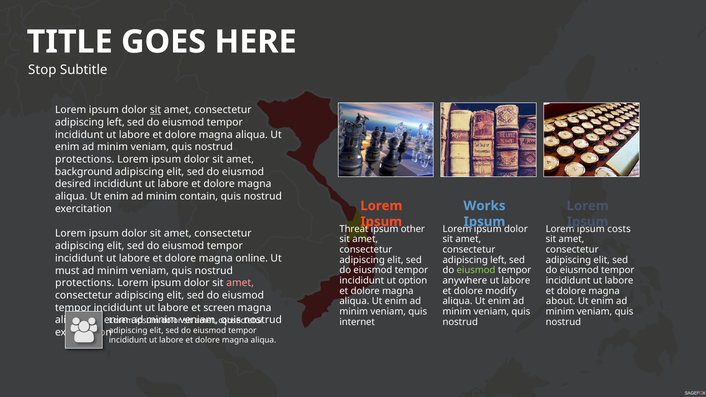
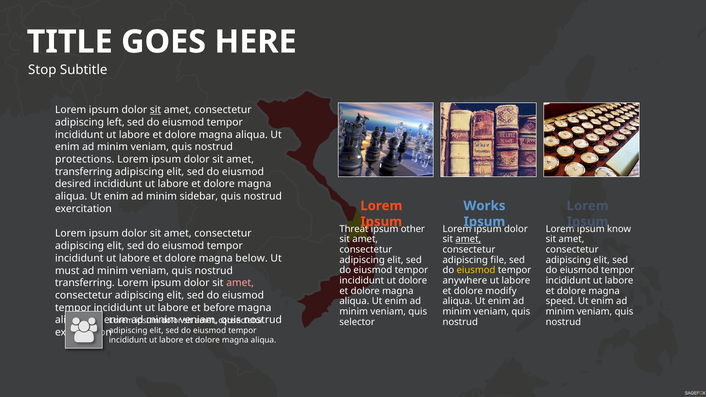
background at (84, 172): background -> transferring
contain: contain -> sidebar
costs: costs -> know
amet at (468, 239) underline: none -> present
online: online -> below
left at (499, 260): left -> file
eiusmod at (476, 270) colour: light green -> yellow
ut option: option -> dolore
protections at (85, 283): protections -> transferring
about: about -> speed
screen: screen -> before
internet: internet -> selector
